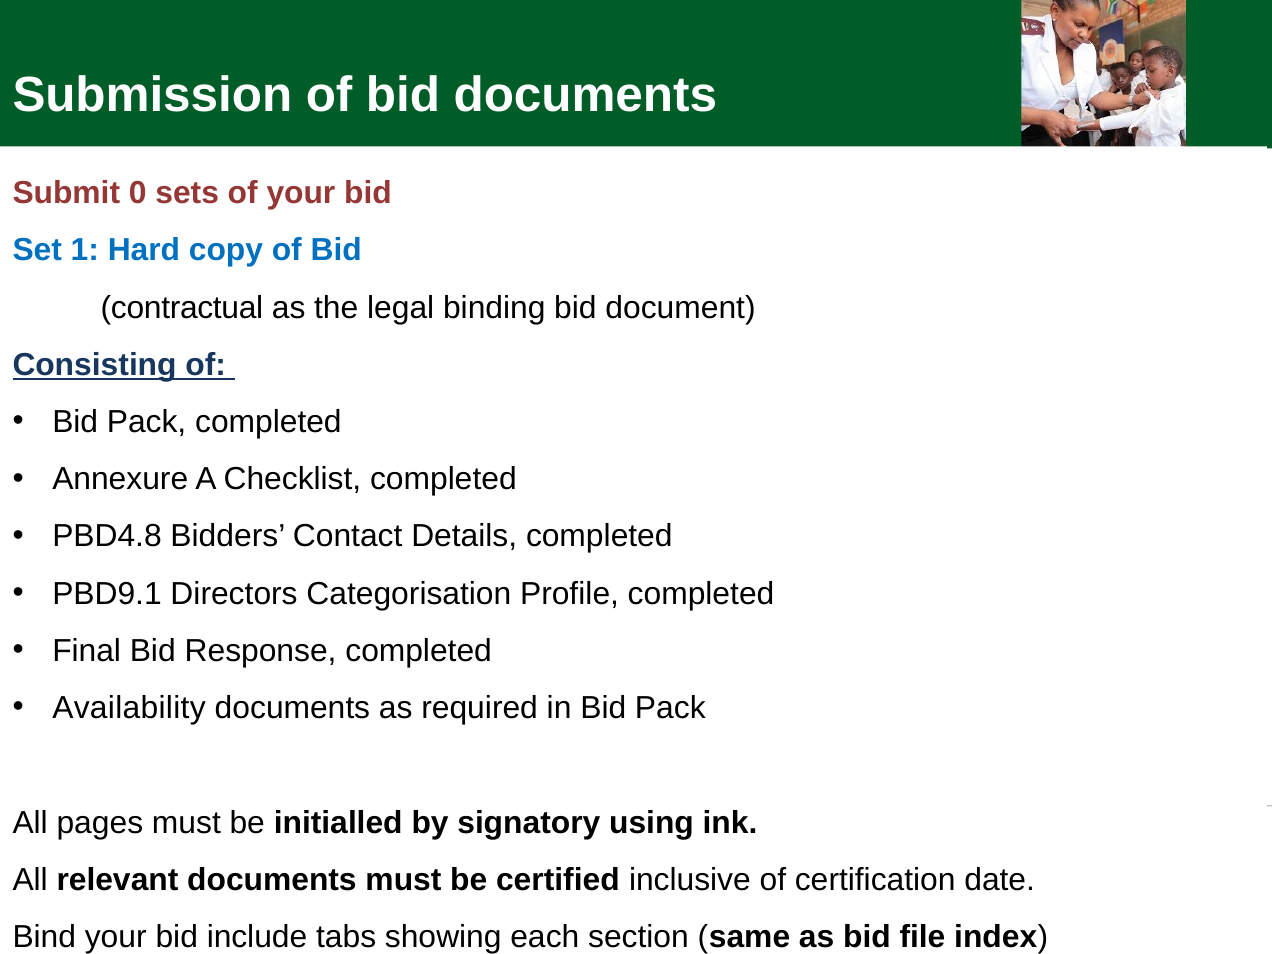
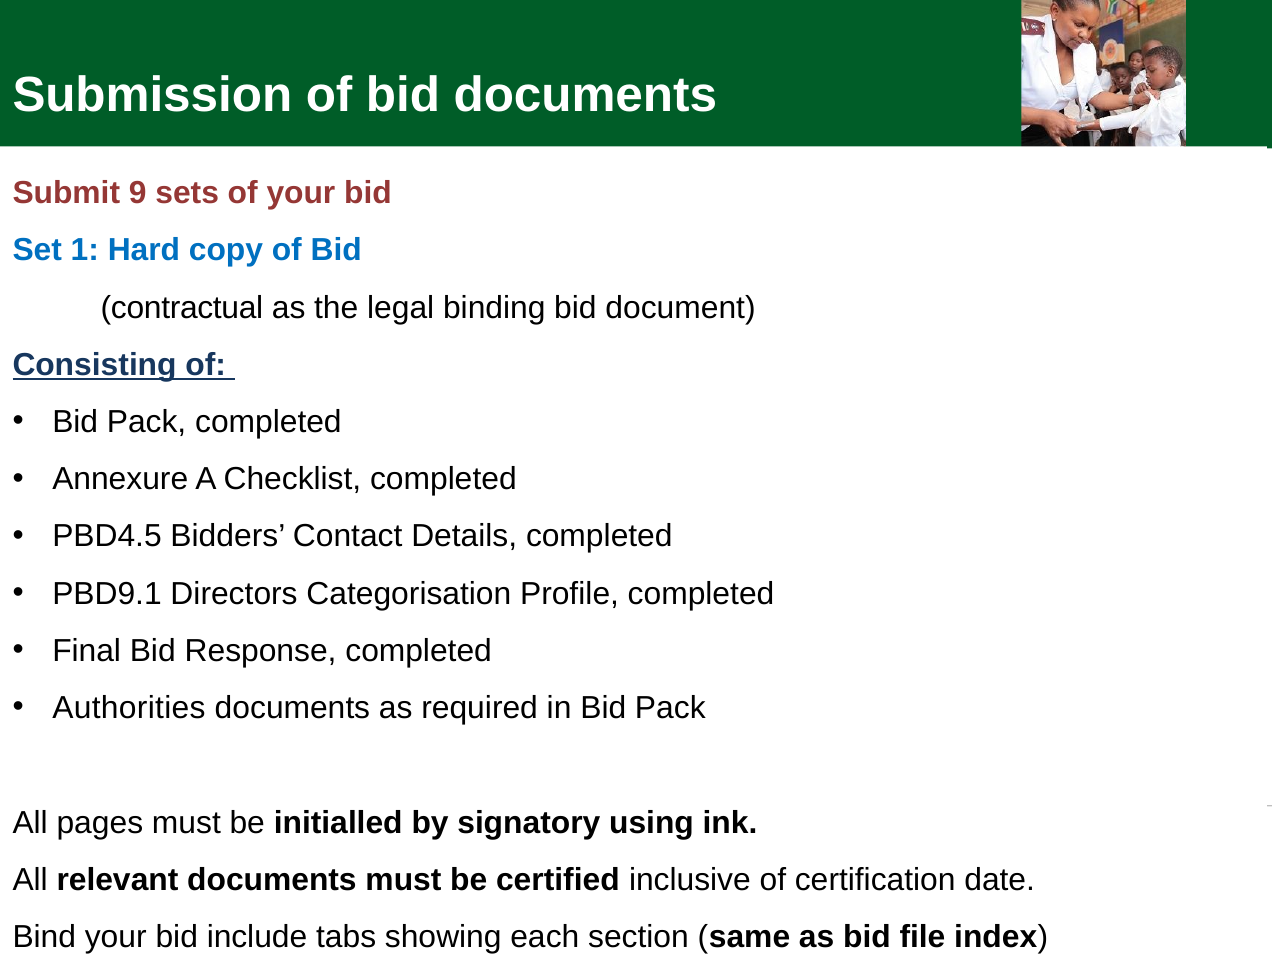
0: 0 -> 9
PBD4.8: PBD4.8 -> PBD4.5
Availability: Availability -> Authorities
